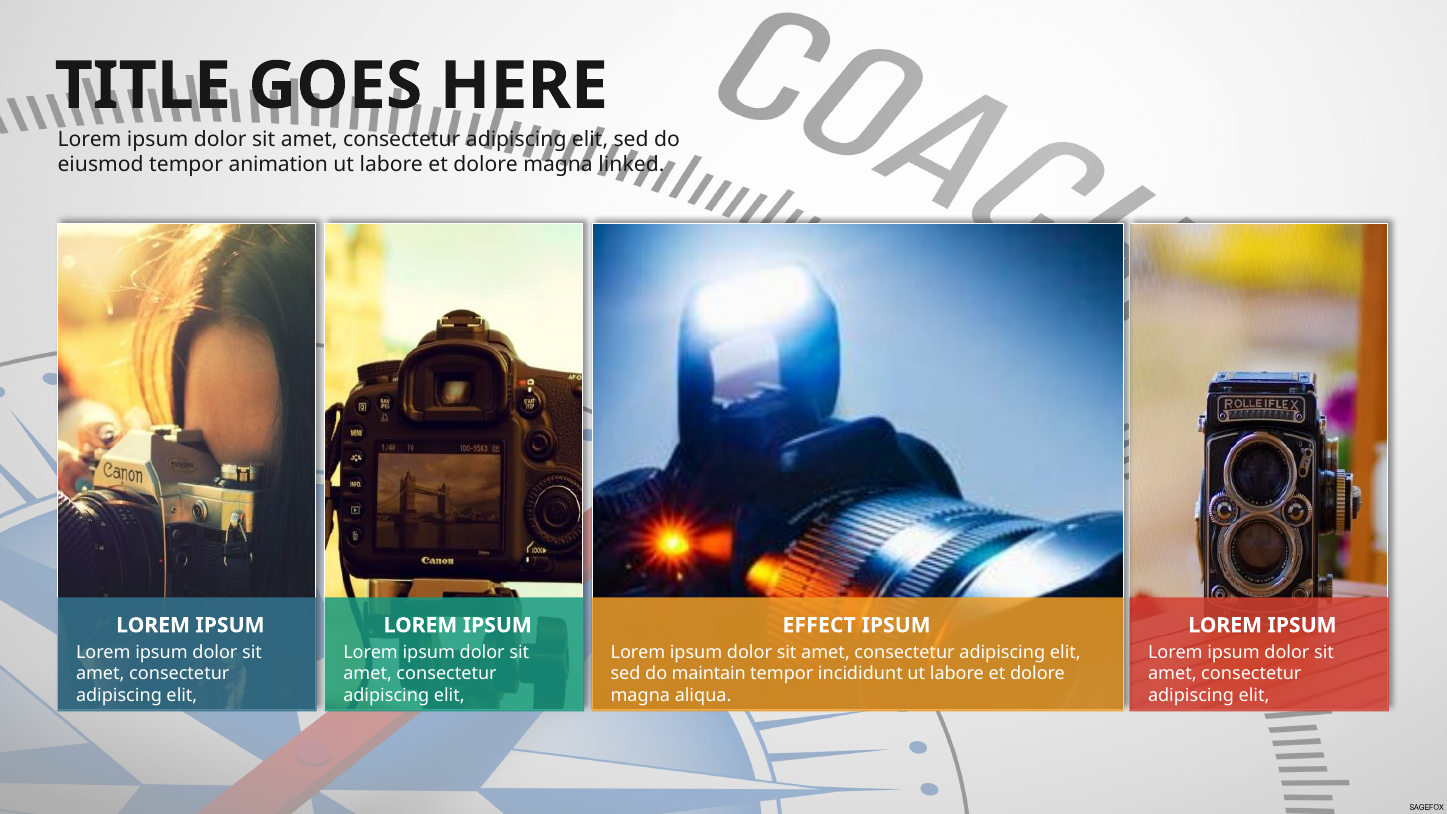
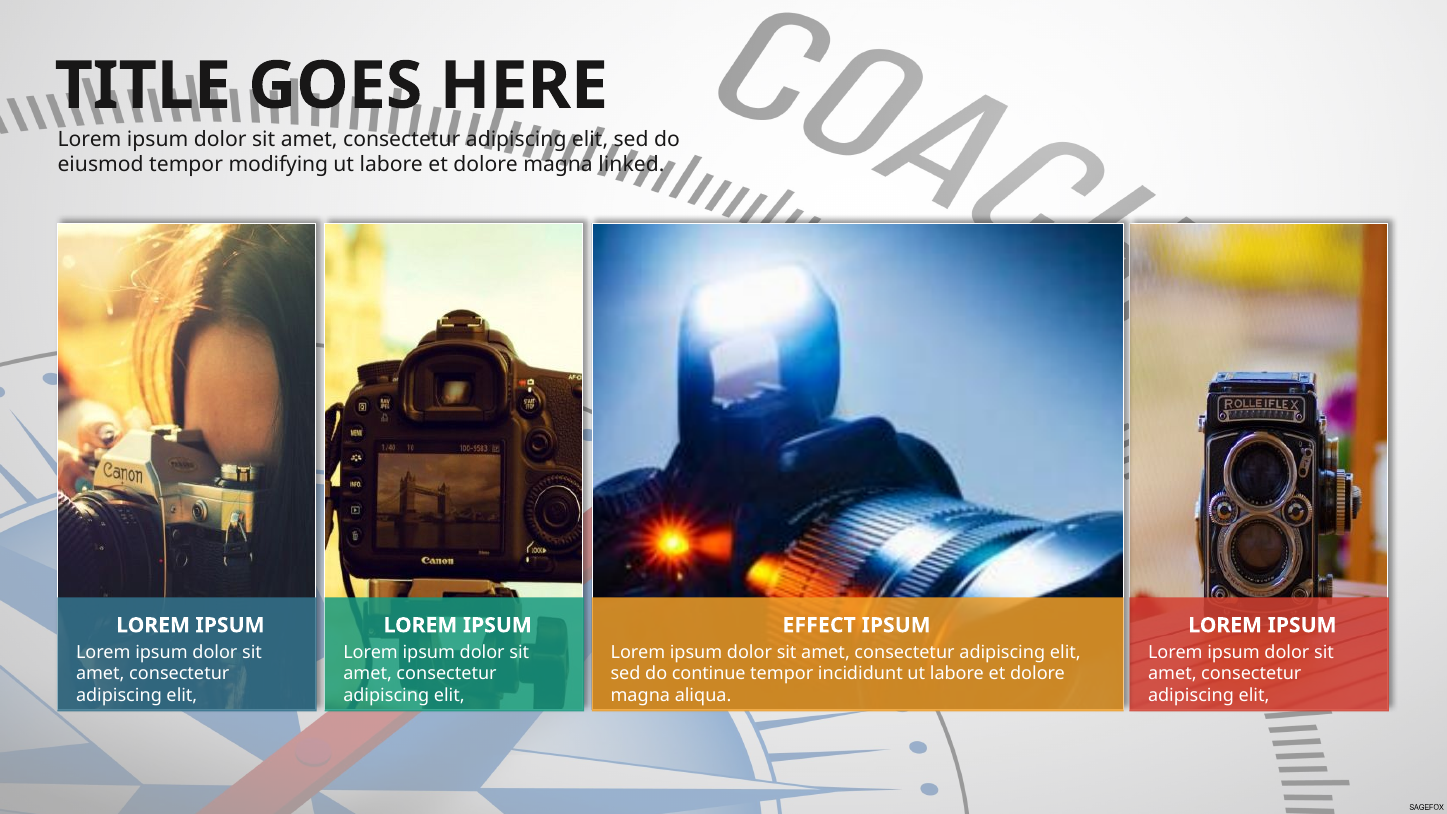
animation: animation -> modifying
maintain: maintain -> continue
